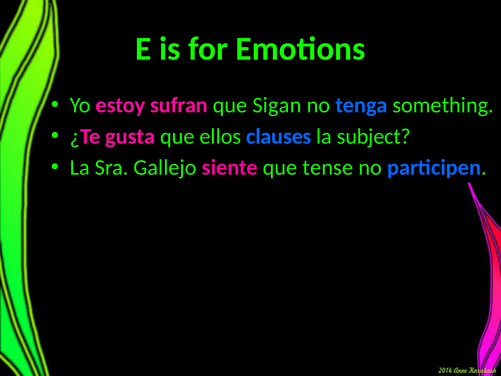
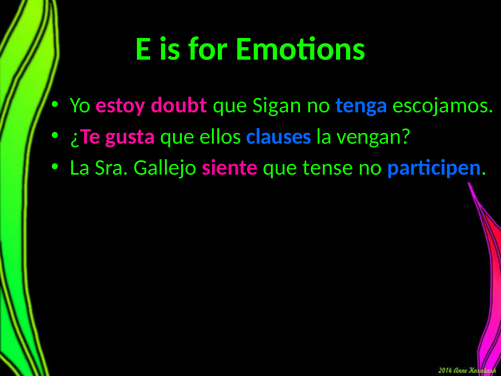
sufran: sufran -> doubt
something: something -> escojamos
subject: subject -> vengan
